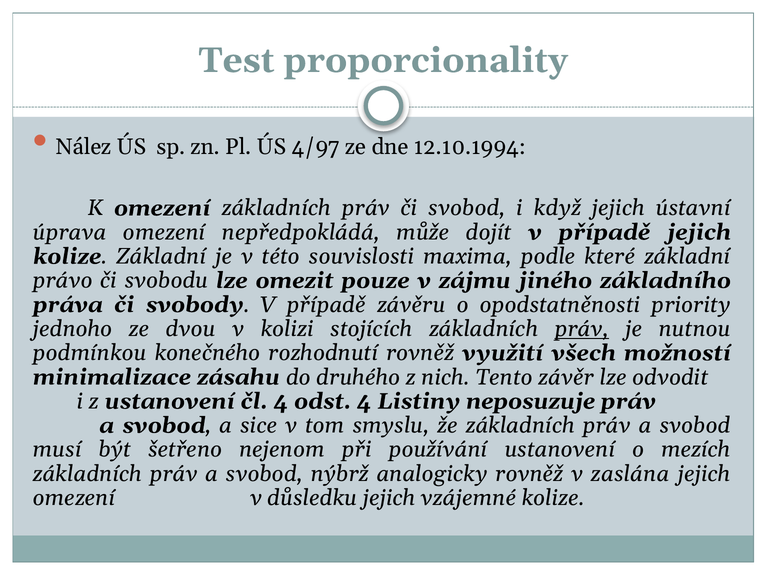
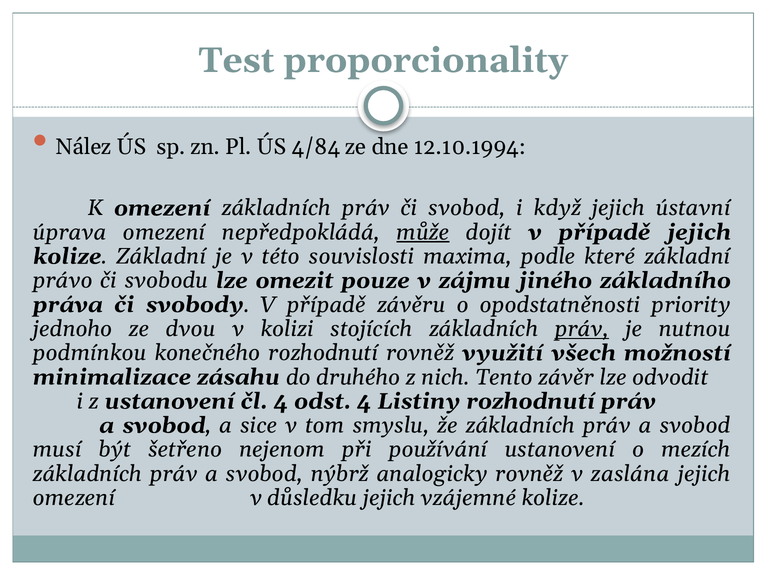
4/97: 4/97 -> 4/84
může underline: none -> present
Listiny neposuzuje: neposuzuje -> rozhodnutí
